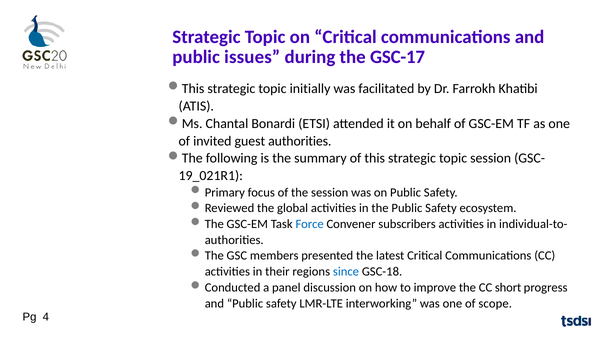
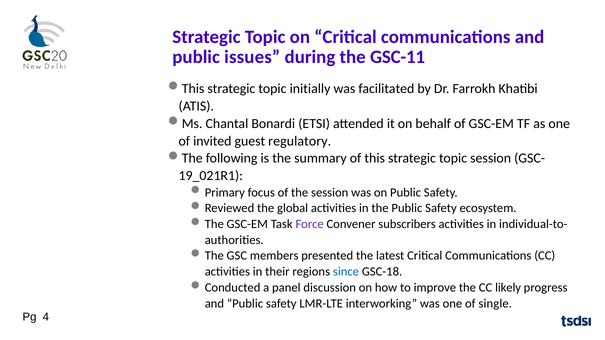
GSC-17: GSC-17 -> GSC-11
guest authorities: authorities -> regulatory
Force colour: blue -> purple
short: short -> likely
scope: scope -> single
